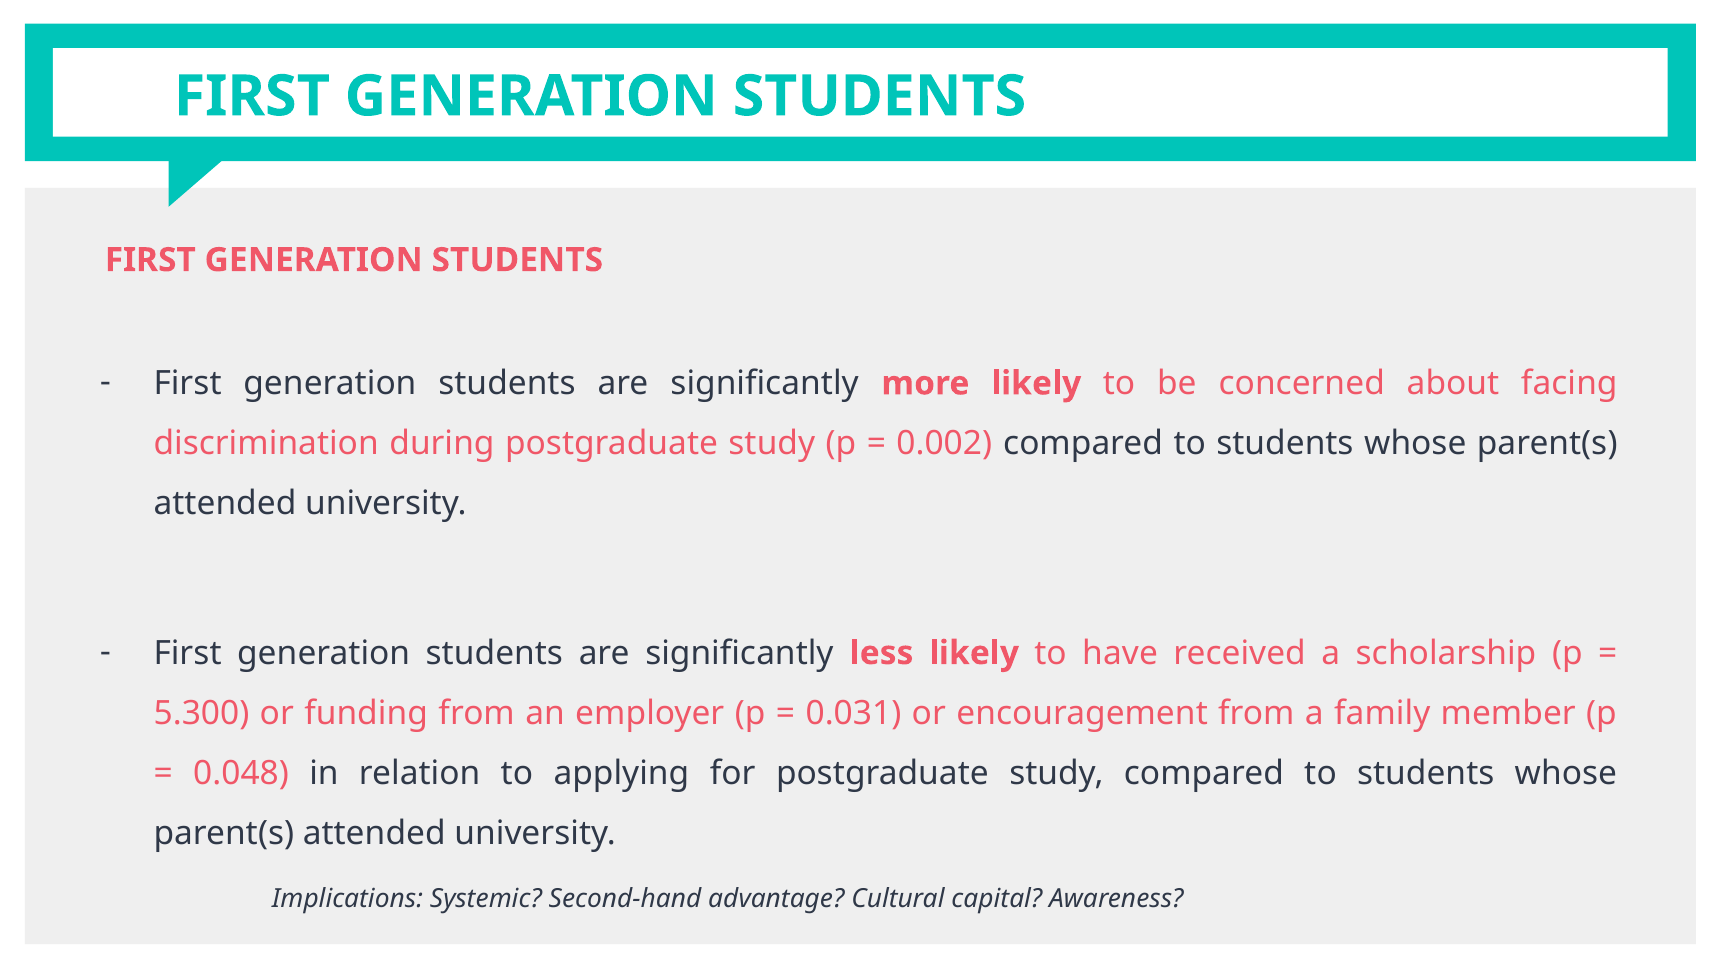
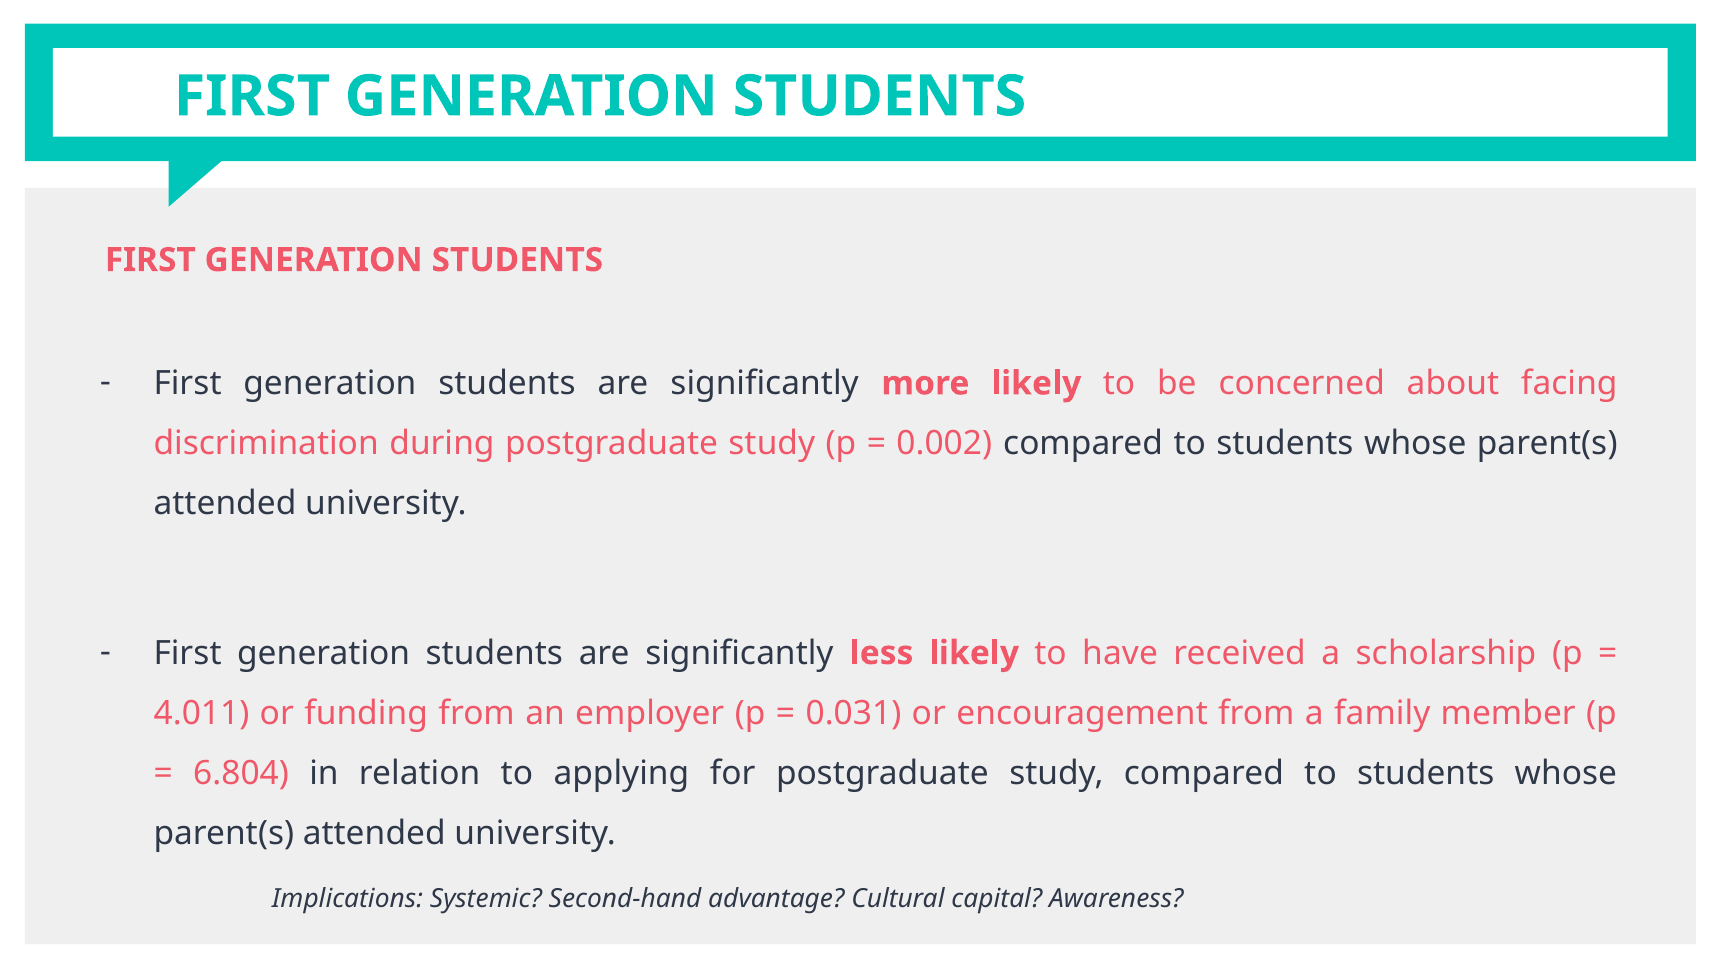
5.300: 5.300 -> 4.011
0.048: 0.048 -> 6.804
